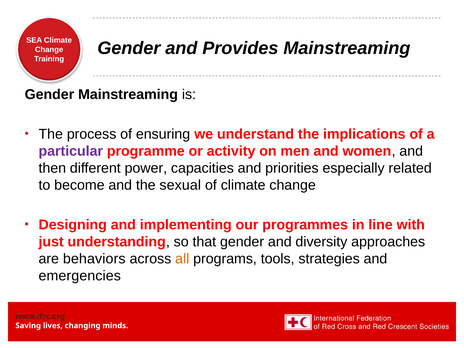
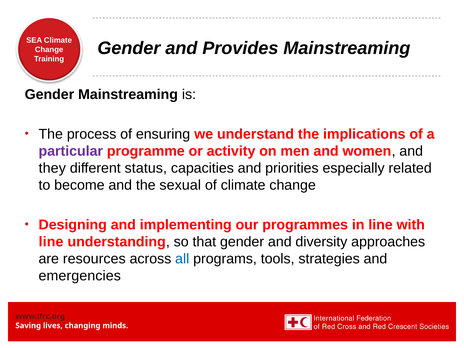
then: then -> they
power: power -> status
just at (51, 242): just -> line
behaviors: behaviors -> resources
all colour: orange -> blue
